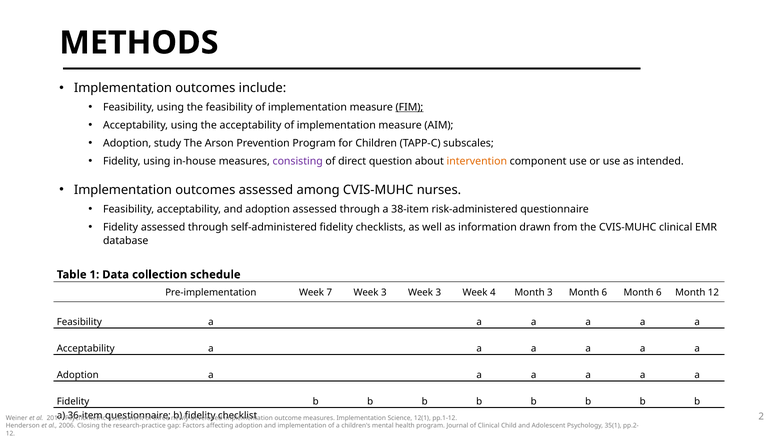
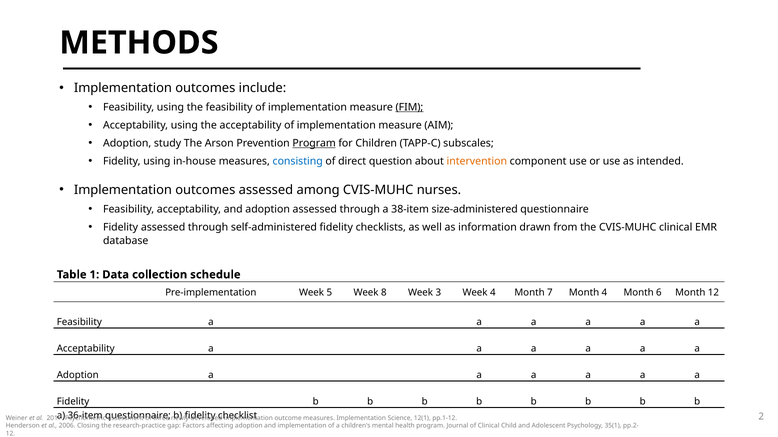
Program at (314, 144) underline: none -> present
consisting colour: purple -> blue
risk-administered: risk-administered -> size-administered
7: 7 -> 5
3 at (384, 293): 3 -> 8
Month 3: 3 -> 7
6 at (604, 293): 6 -> 4
